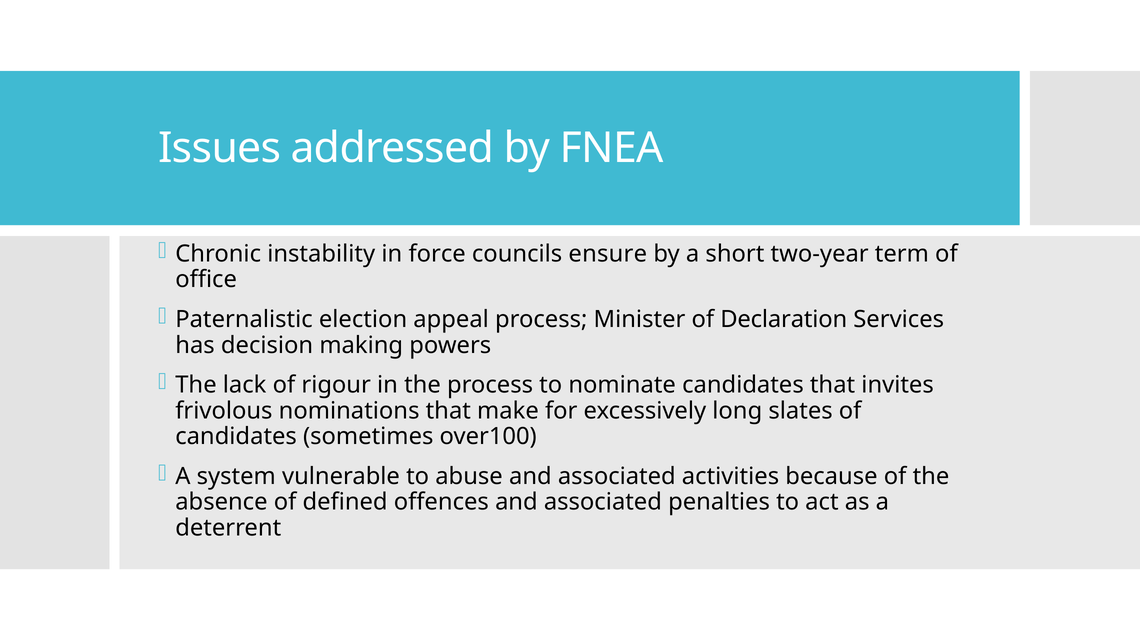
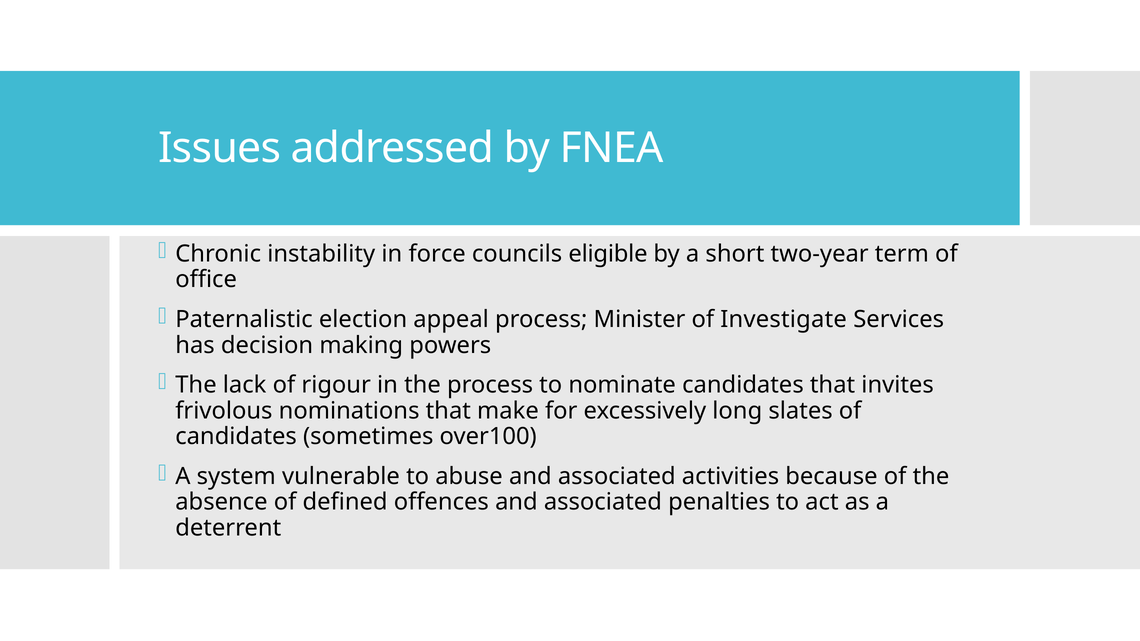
ensure: ensure -> eligible
Declaration: Declaration -> Investigate
